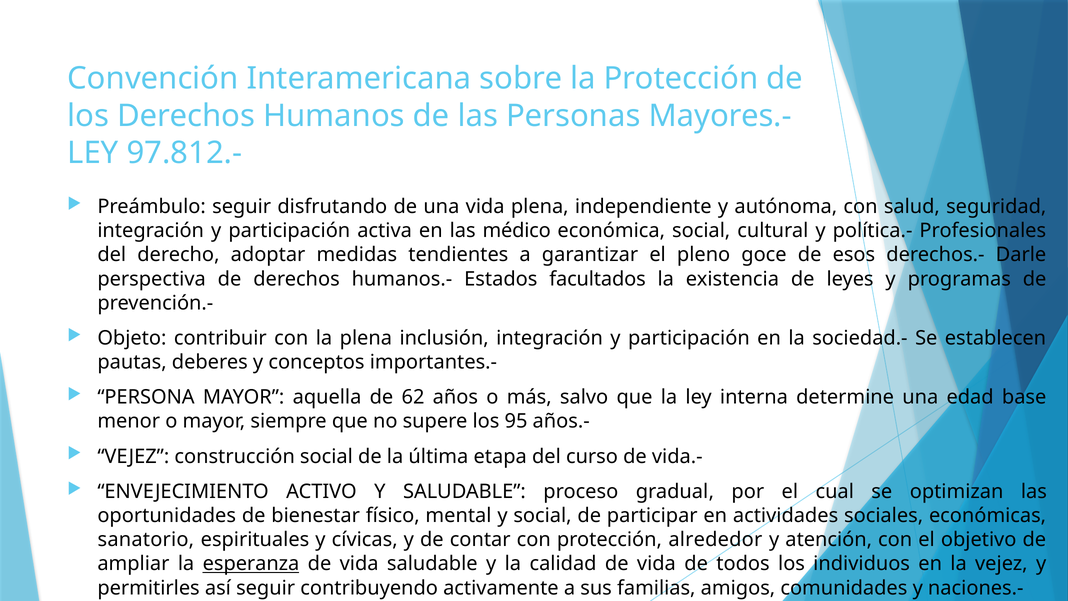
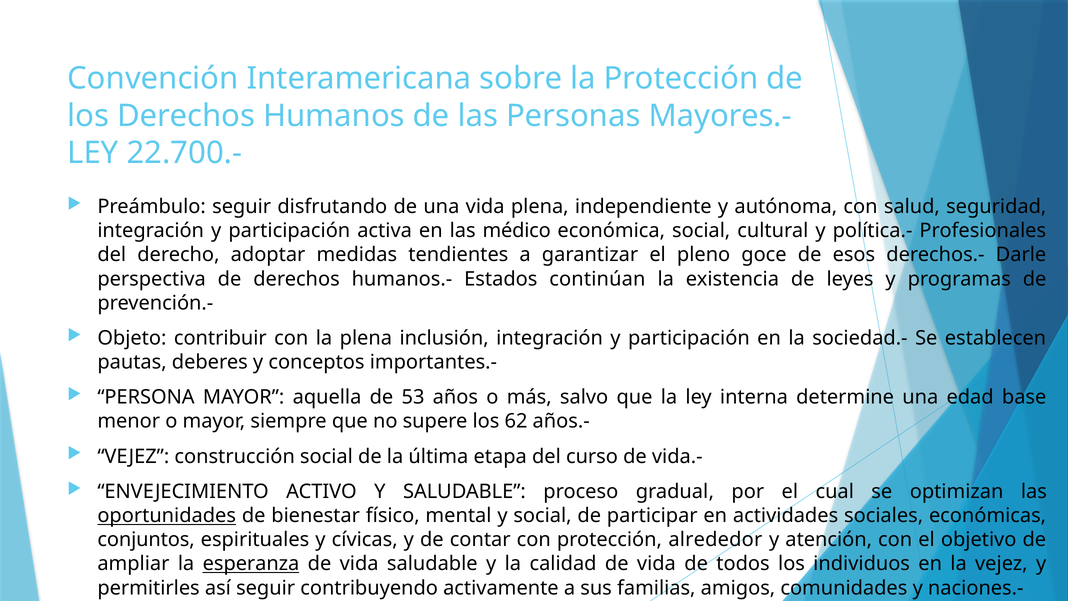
97.812.-: 97.812.- -> 22.700.-
facultados: facultados -> continúan
62: 62 -> 53
95: 95 -> 62
oportunidades underline: none -> present
sanatorio: sanatorio -> conjuntos
